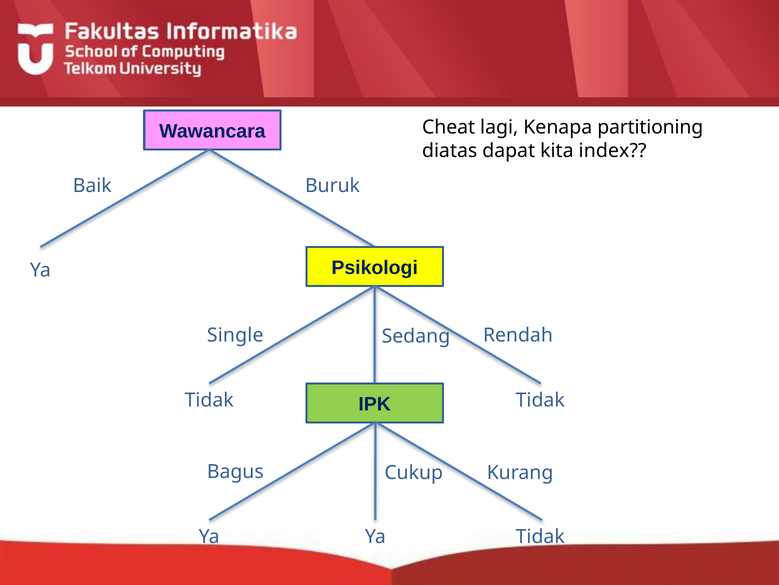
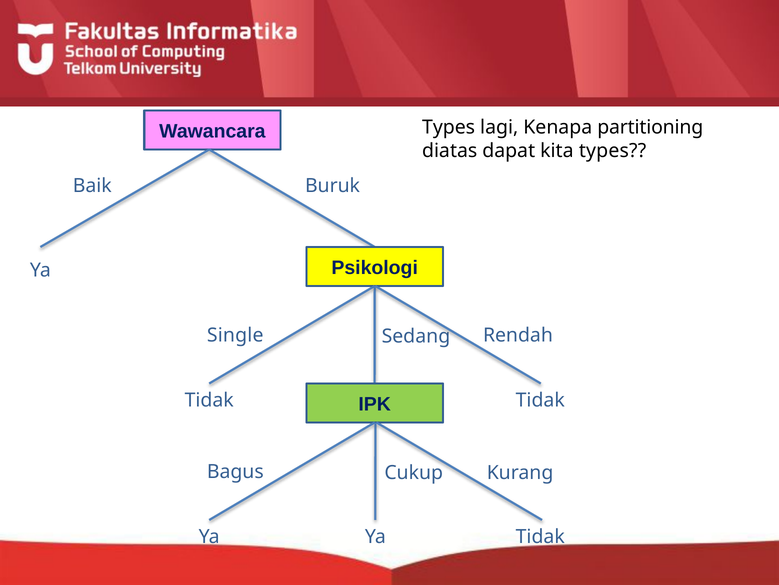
Cheat at (449, 127): Cheat -> Types
kita index: index -> types
